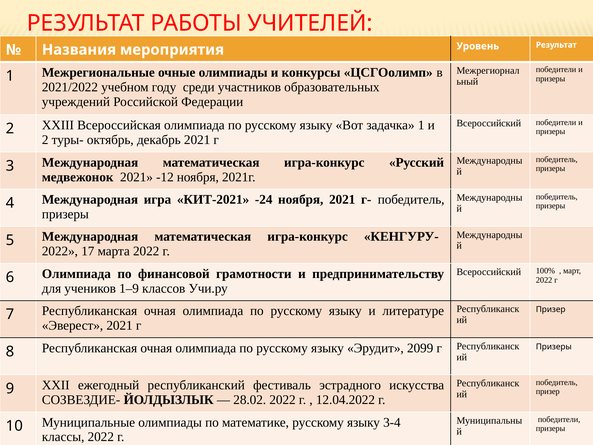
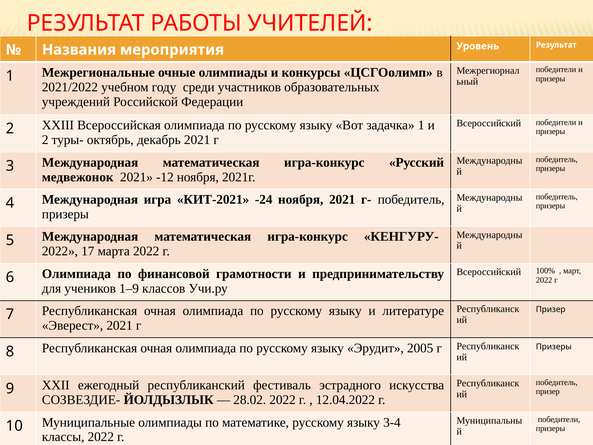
2099: 2099 -> 2005
